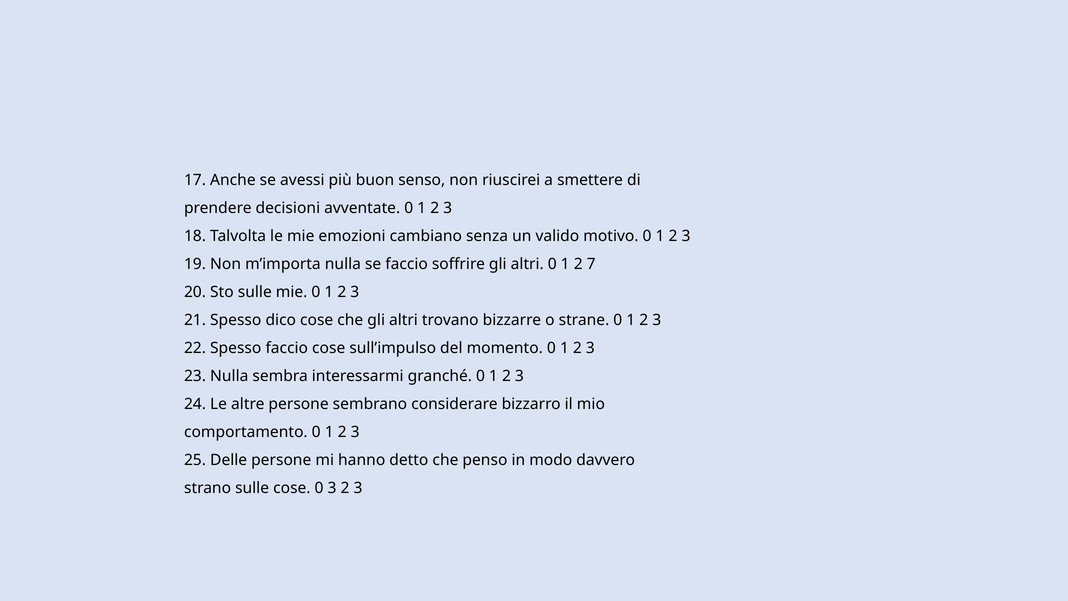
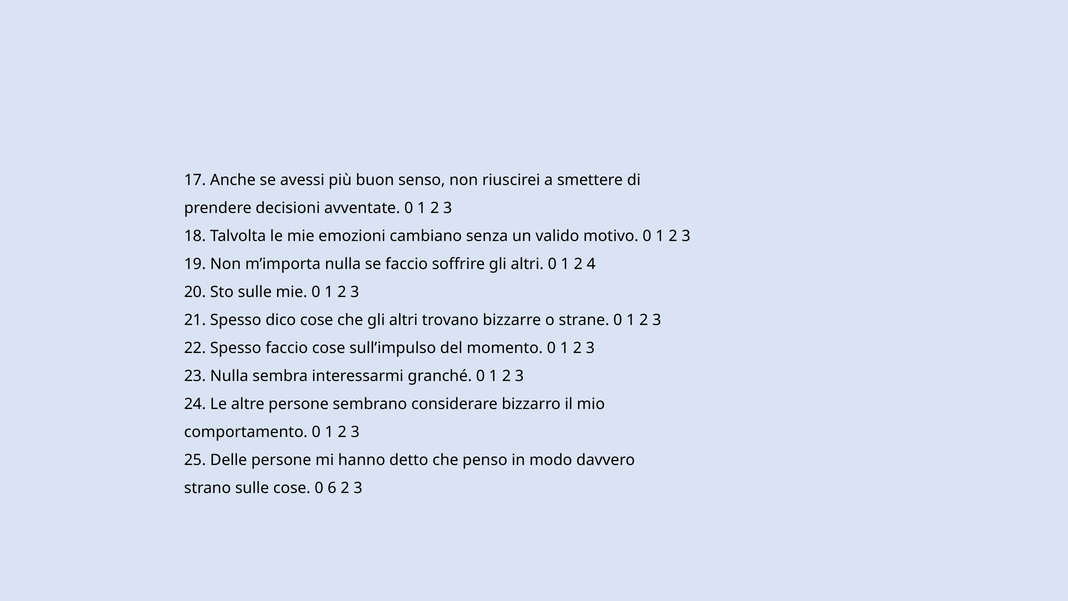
7: 7 -> 4
0 3: 3 -> 6
